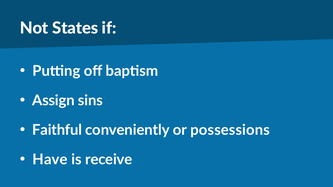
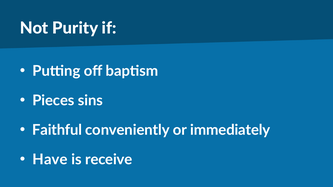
States: States -> Purity
Assign: Assign -> Pieces
possessions: possessions -> immediately
